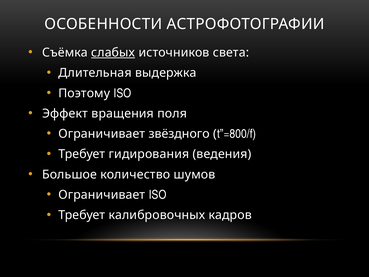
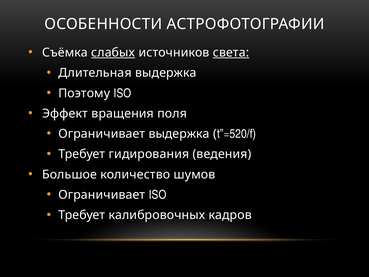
света underline: none -> present
Ограничивает звёздного: звёздного -> выдержка
t”=800/f: t”=800/f -> t”=520/f
